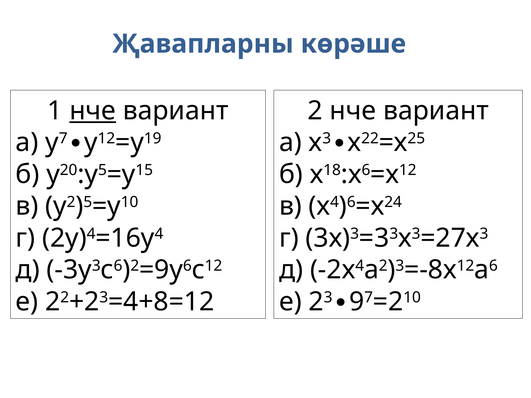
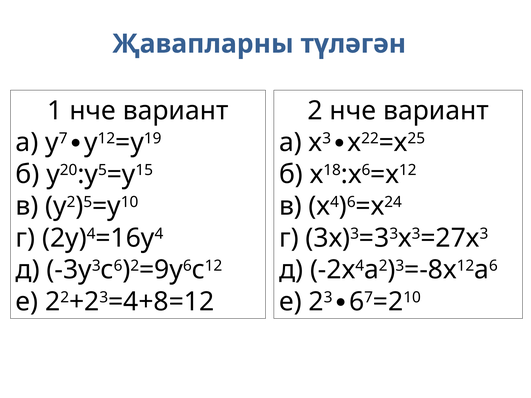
көрәше: көрәше -> түләгән
нче at (93, 111) underline: present -> none
9: 9 -> 6
